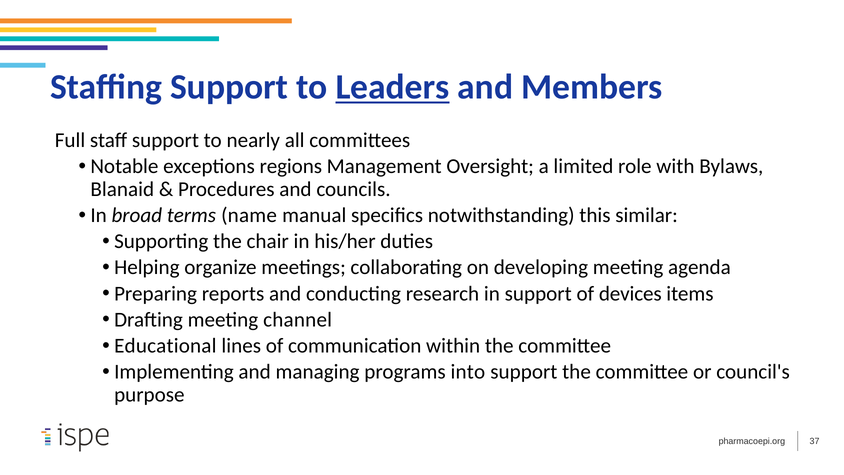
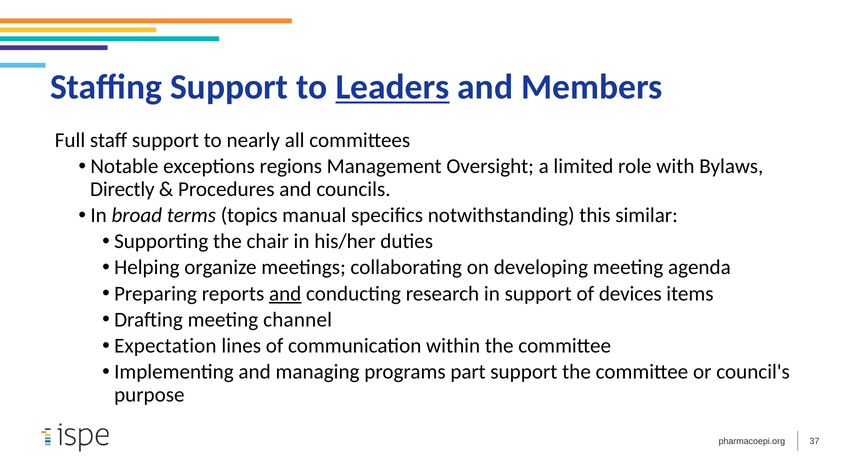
Blanaid: Blanaid -> Directly
name: name -> topics
and at (285, 293) underline: none -> present
Educational: Educational -> Expectation
into: into -> part
